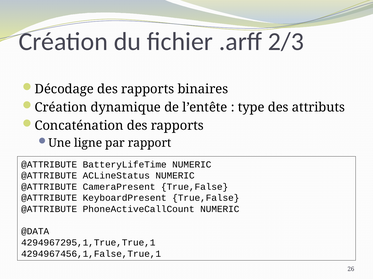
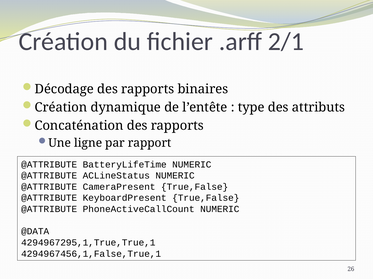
2/3: 2/3 -> 2/1
